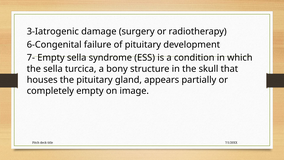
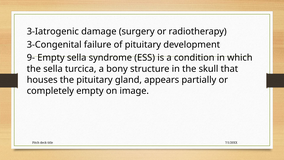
6-Congenital: 6-Congenital -> 3-Congenital
7-: 7- -> 9-
